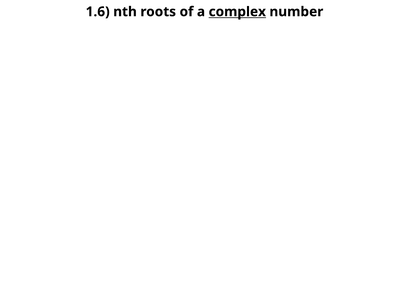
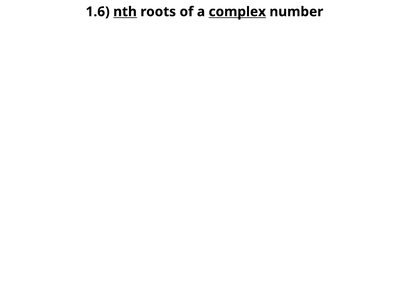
nth underline: none -> present
